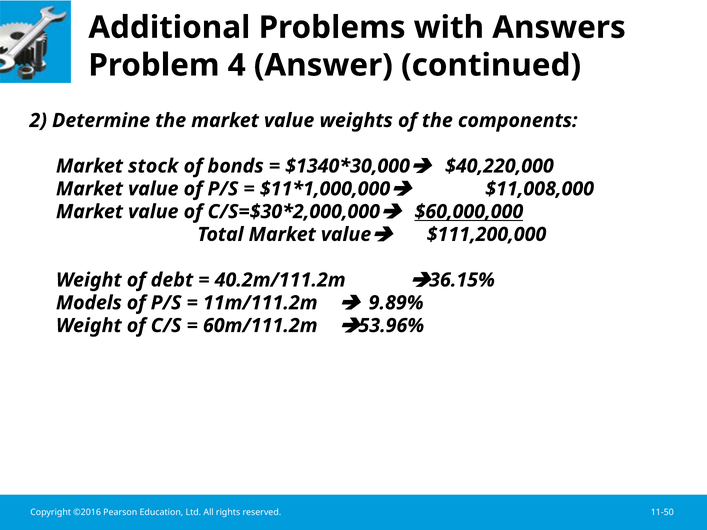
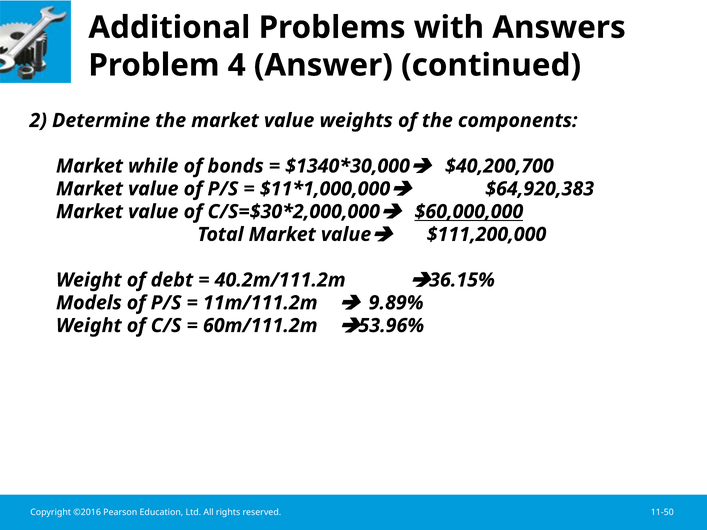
$40,220,000: $40,220,000 -> $40,200,700
stock: stock -> while
$11,008,000: $11,008,000 -> $64,920,383
